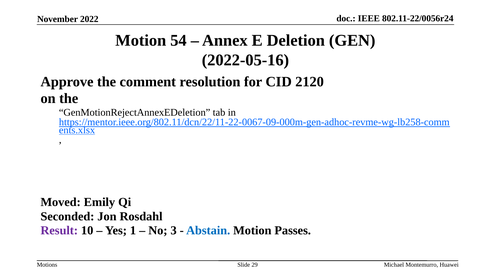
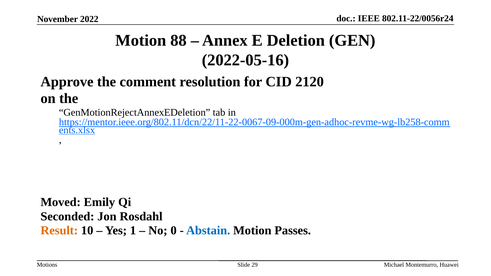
54: 54 -> 88
Result colour: purple -> orange
3: 3 -> 0
